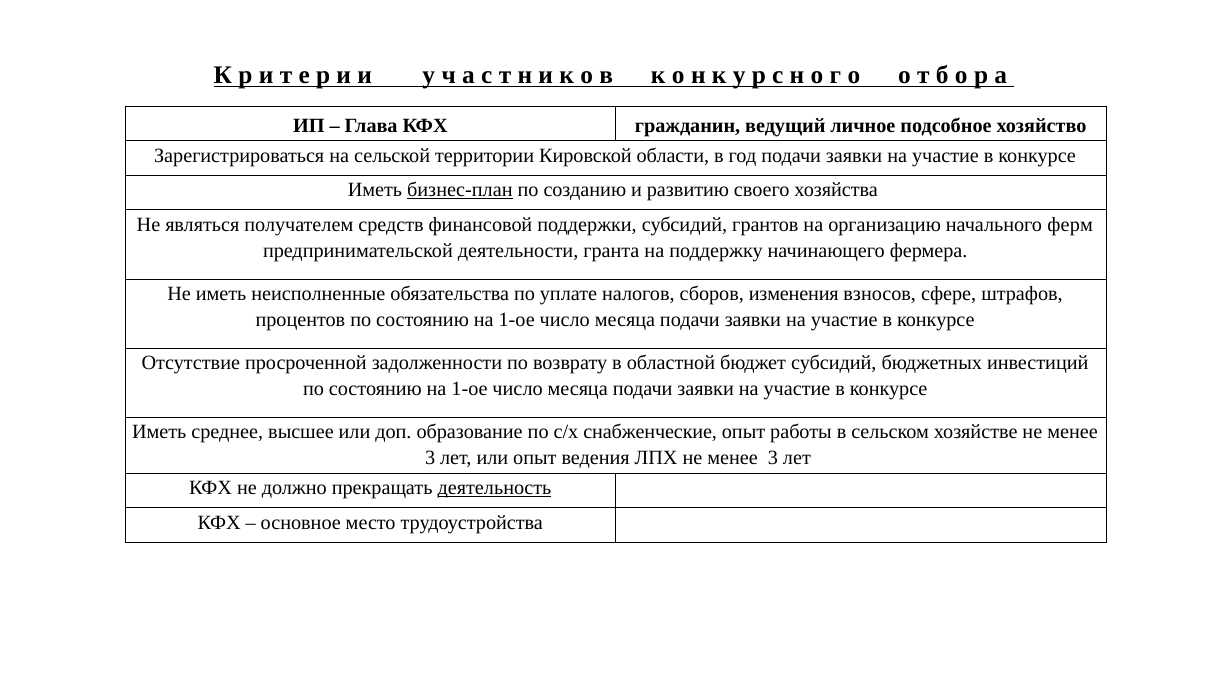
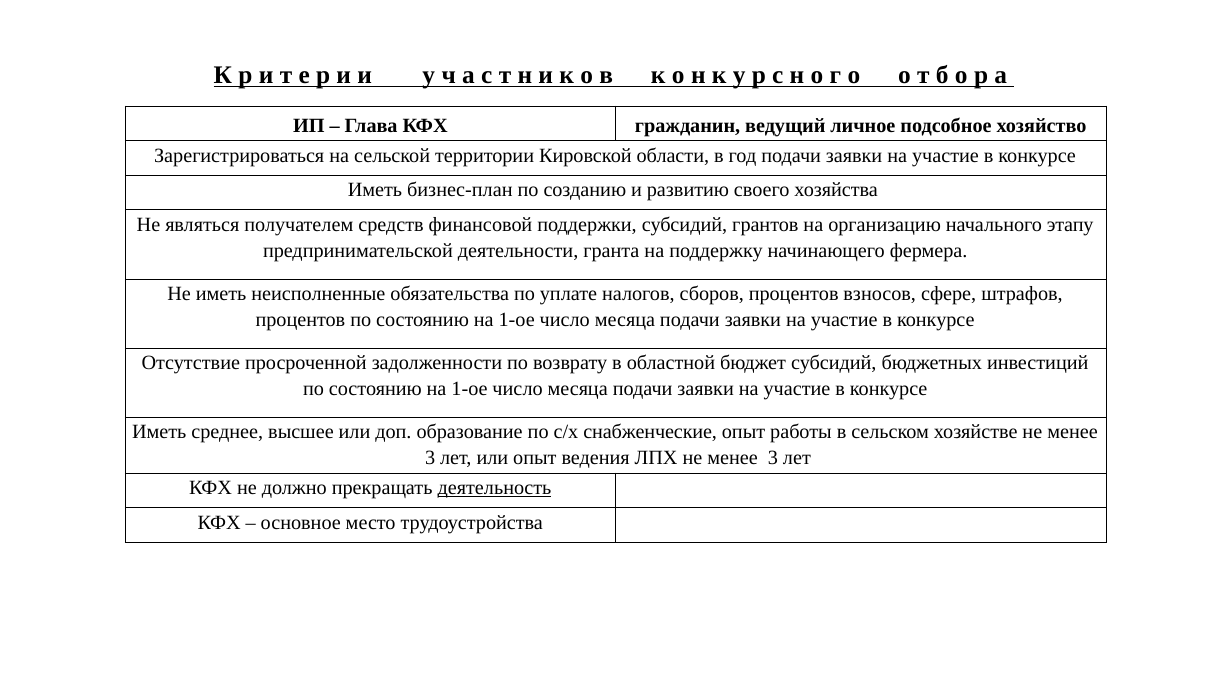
бизнес-план underline: present -> none
ферм: ферм -> этапу
сборов изменения: изменения -> процентов
